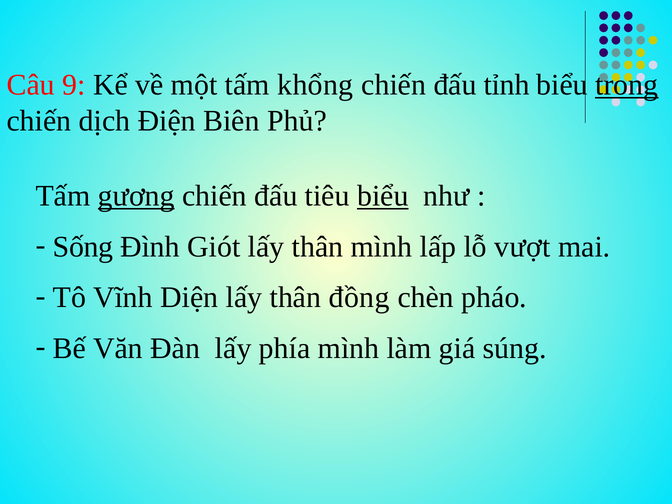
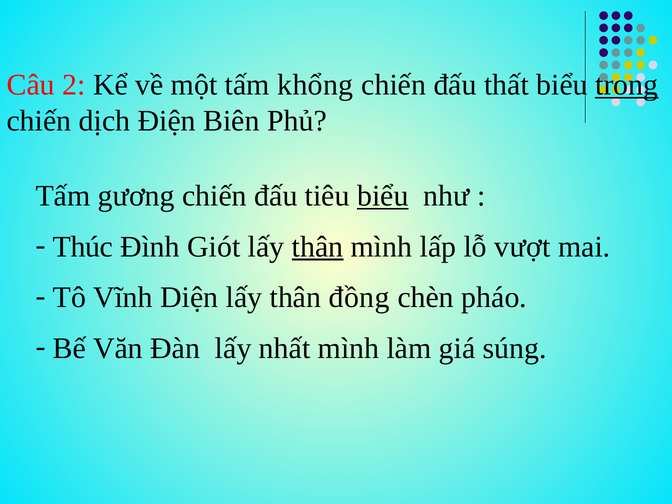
9: 9 -> 2
tỉnh: tỉnh -> thất
gương underline: present -> none
Sống: Sống -> Thúc
thân at (318, 247) underline: none -> present
phía: phía -> nhất
